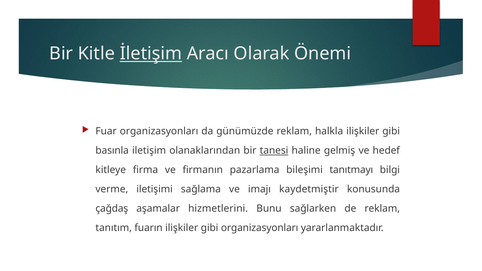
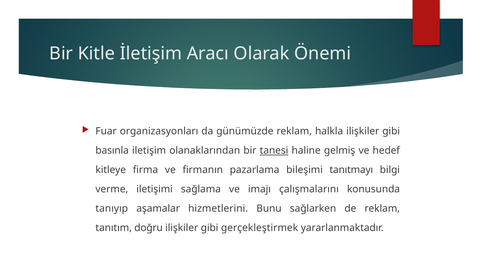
İletişim underline: present -> none
kaydetmiştir: kaydetmiştir -> çalışmalarını
çağdaş: çağdaş -> tanıyıp
fuarın: fuarın -> doğru
gibi organizasyonları: organizasyonları -> gerçekleştirmek
